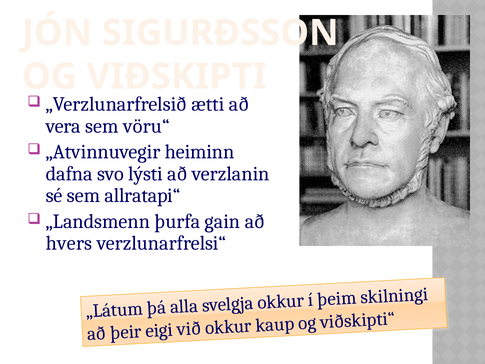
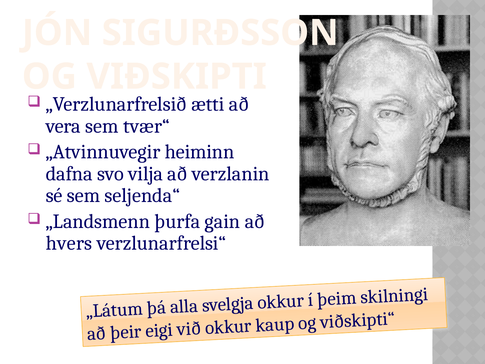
vöru“: vöru“ -> tvær“
lýsti: lýsti -> vilja
allratapi“: allratapi“ -> seljenda“
